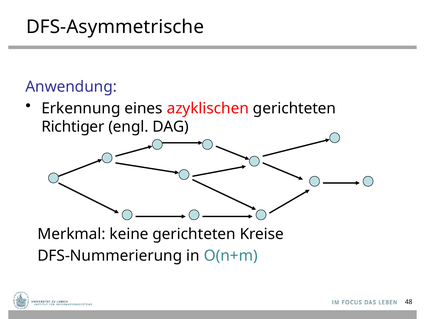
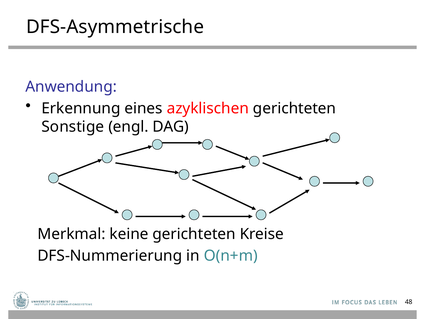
Richtiger: Richtiger -> Sonstige
